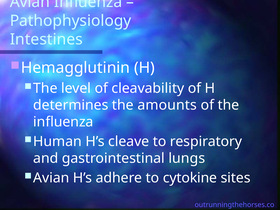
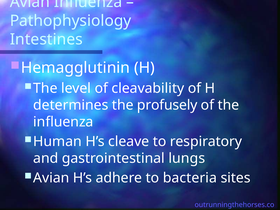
amounts: amounts -> profusely
cytokine: cytokine -> bacteria
